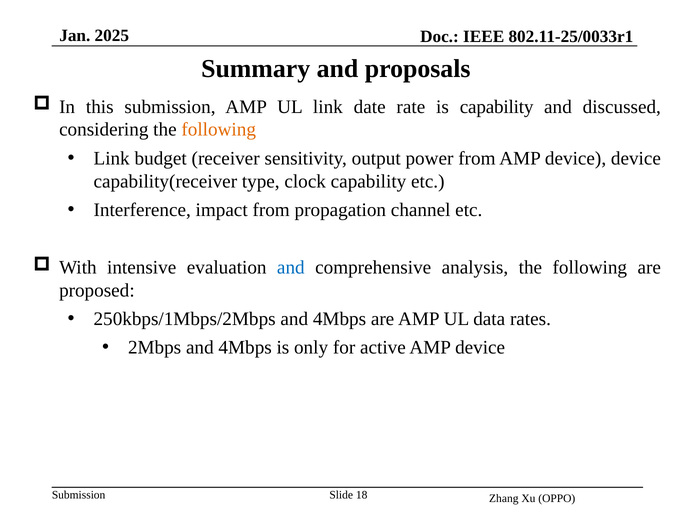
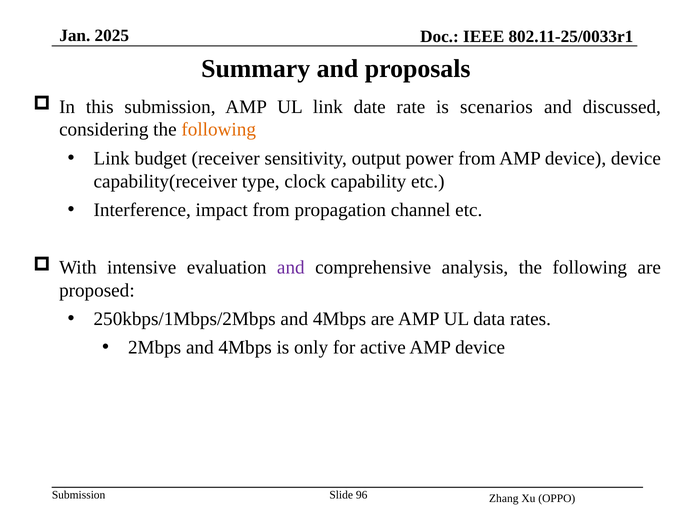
is capability: capability -> scenarios
and at (291, 268) colour: blue -> purple
18: 18 -> 96
